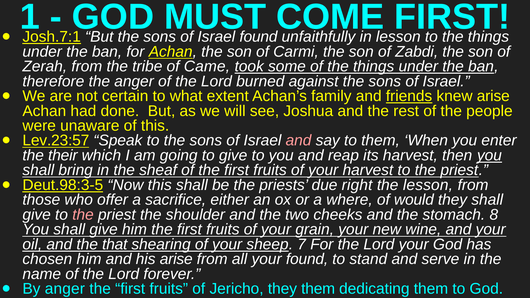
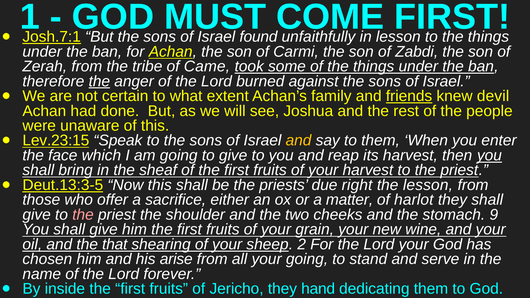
the at (99, 81) underline: none -> present
knew arise: arise -> devil
Lev.23:57: Lev.23:57 -> Lev.23:15
and at (299, 141) colour: pink -> yellow
their: their -> face
Deut.98:3-5: Deut.98:3-5 -> Deut.13:3-5
where: where -> matter
would: would -> harlot
8: 8 -> 9
7: 7 -> 2
your found: found -> going
By anger: anger -> inside
they them: them -> hand
